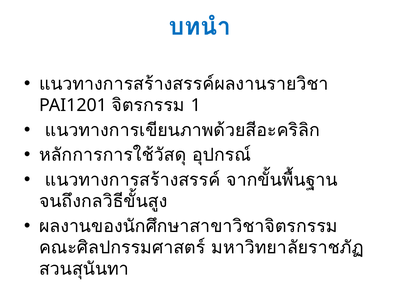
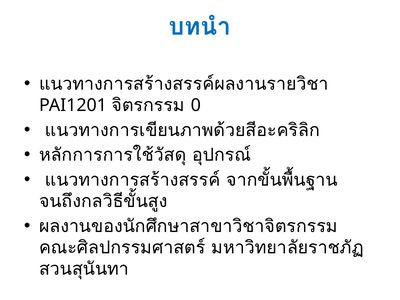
1: 1 -> 0
